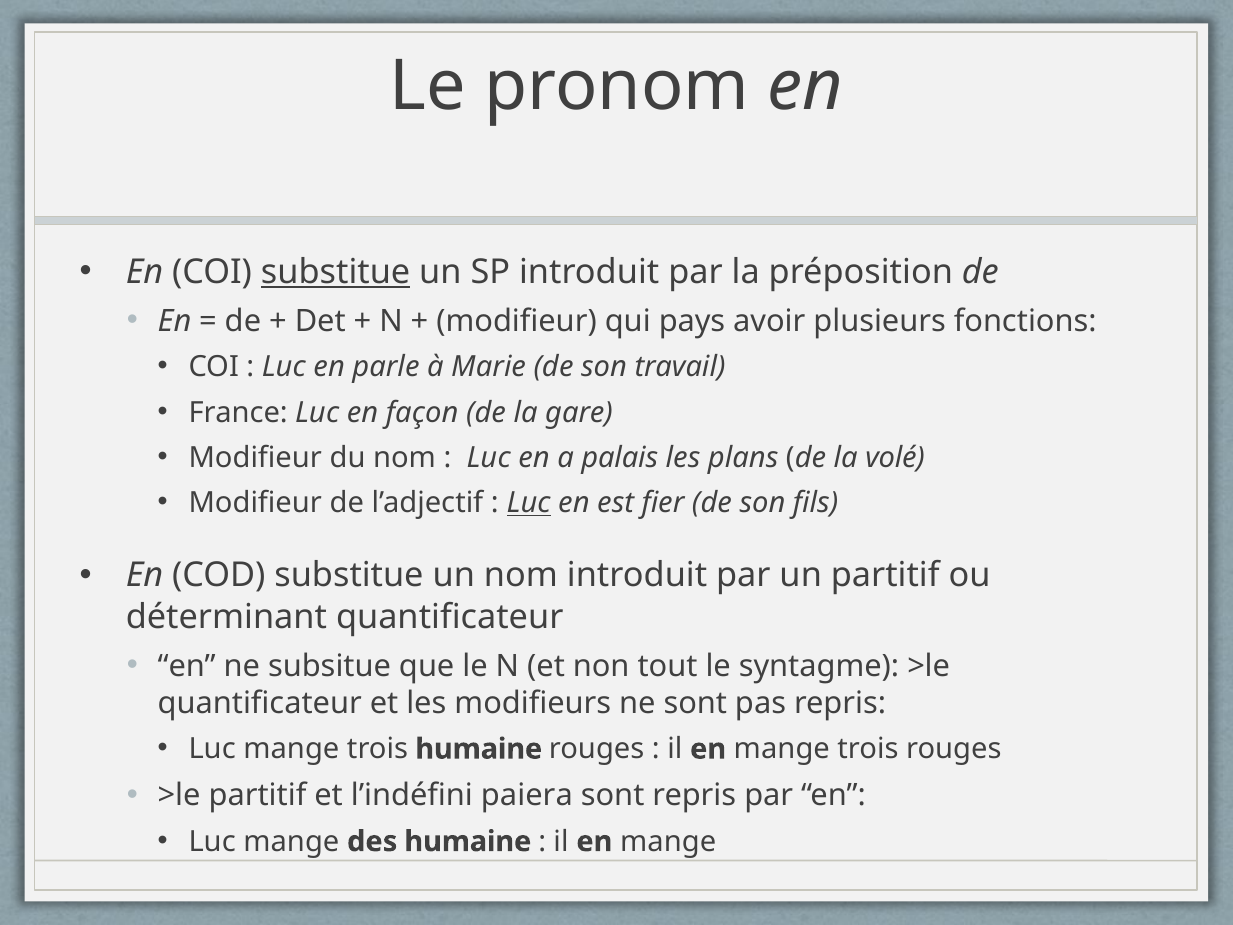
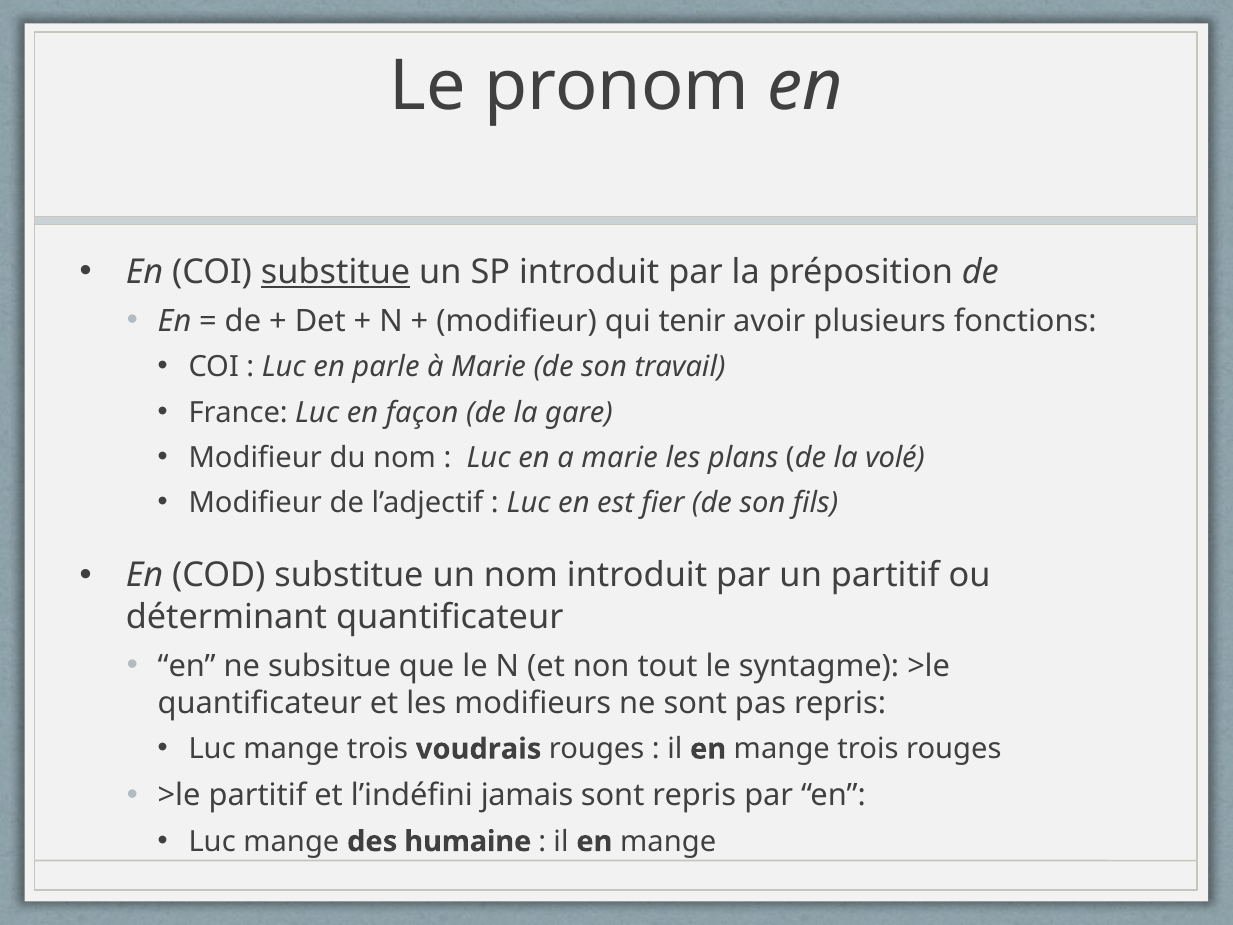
pays: pays -> tenir
a palais: palais -> marie
Luc at (529, 503) underline: present -> none
trois humaine: humaine -> voudrais
paiera: paiera -> jamais
